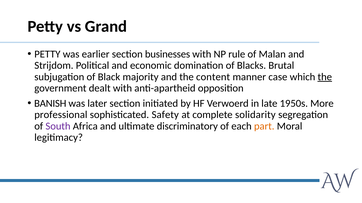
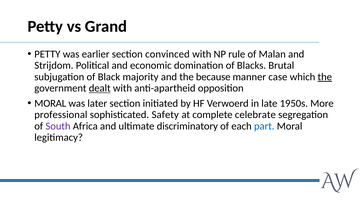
businesses: businesses -> convinced
content: content -> because
dealt underline: none -> present
BANISH at (50, 104): BANISH -> MORAL
solidarity: solidarity -> celebrate
part colour: orange -> blue
